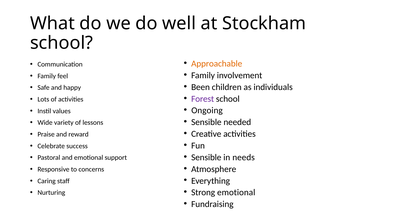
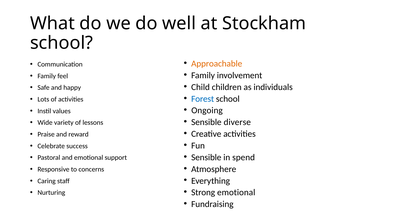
Been: Been -> Child
Forest colour: purple -> blue
needed: needed -> diverse
needs: needs -> spend
